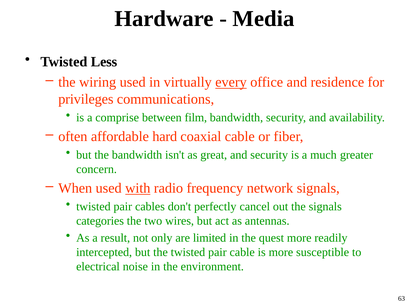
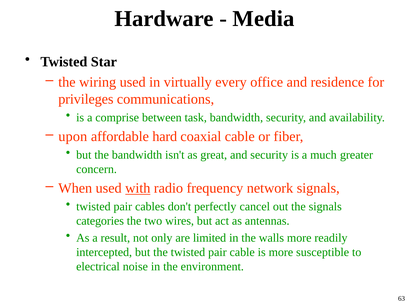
Less: Less -> Star
every underline: present -> none
film: film -> task
often: often -> upon
quest: quest -> walls
